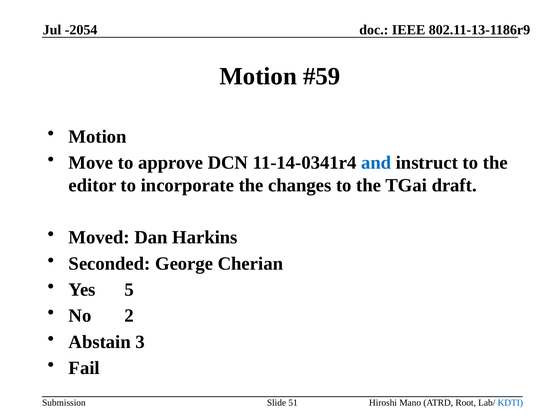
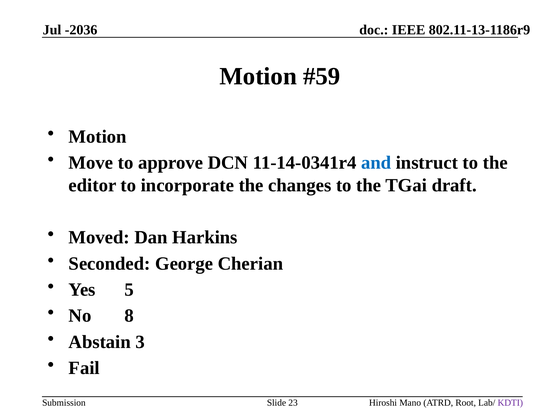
-2054: -2054 -> -2036
2: 2 -> 8
51: 51 -> 23
KDTI colour: blue -> purple
